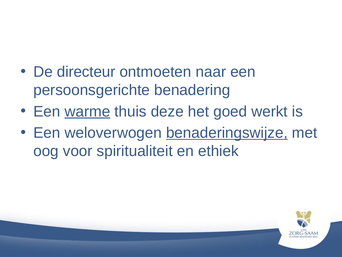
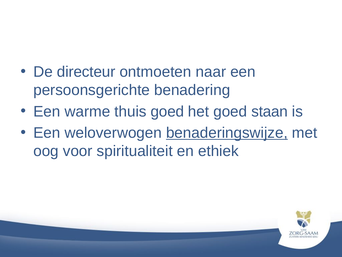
warme underline: present -> none
thuis deze: deze -> goed
werkt: werkt -> staan
